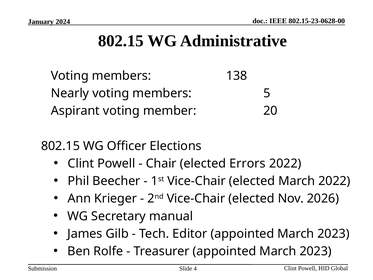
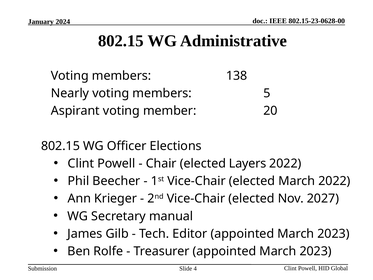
Errors: Errors -> Layers
2026: 2026 -> 2027
